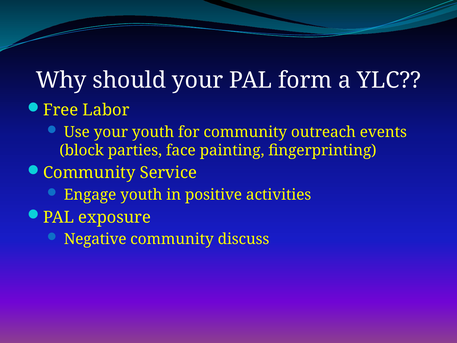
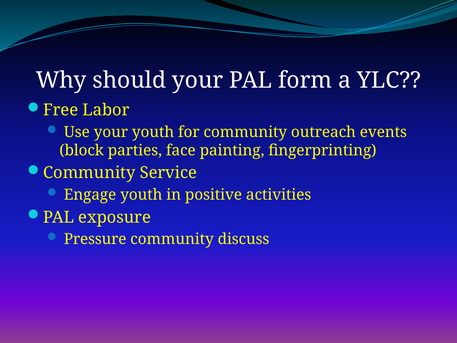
Negative: Negative -> Pressure
